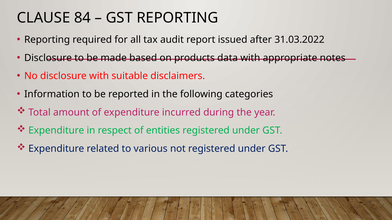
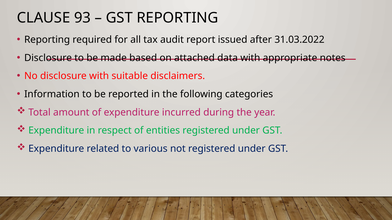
84: 84 -> 93
products: products -> attached
